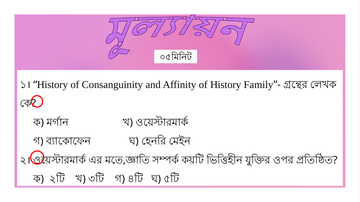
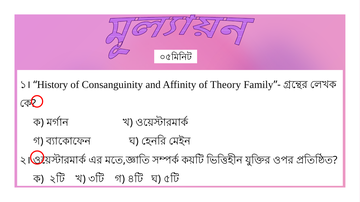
of History: History -> Theory
